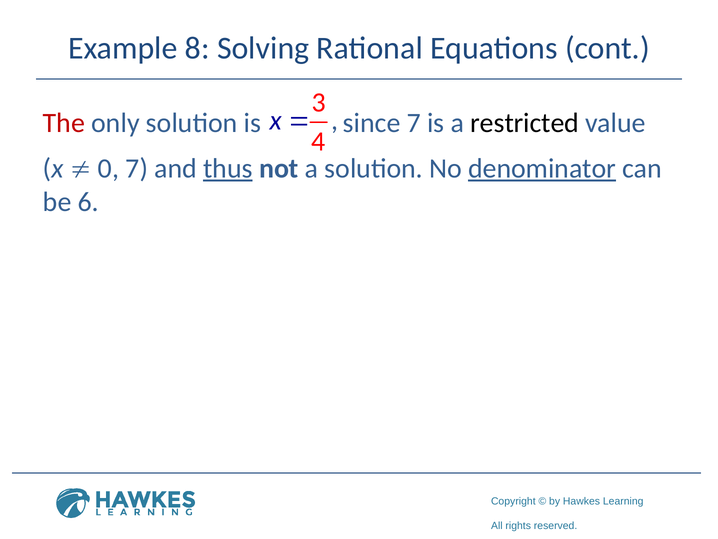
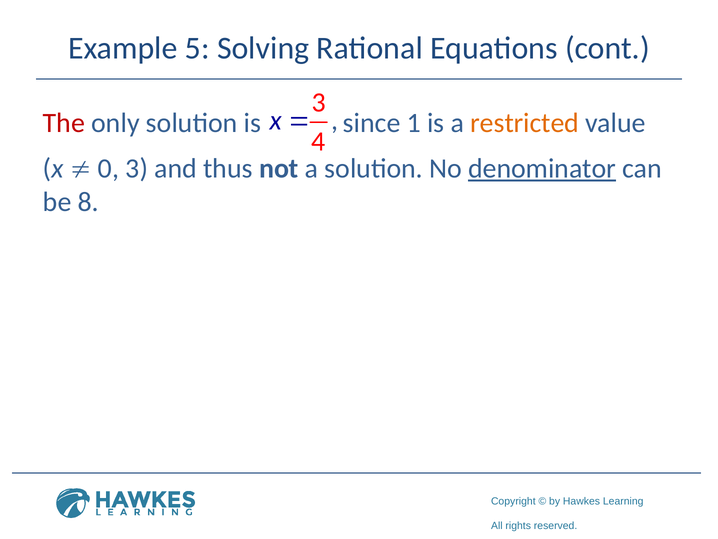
8: 8 -> 5
since 7: 7 -> 1
restricted colour: black -> orange
0 7: 7 -> 3
thus underline: present -> none
6: 6 -> 8
